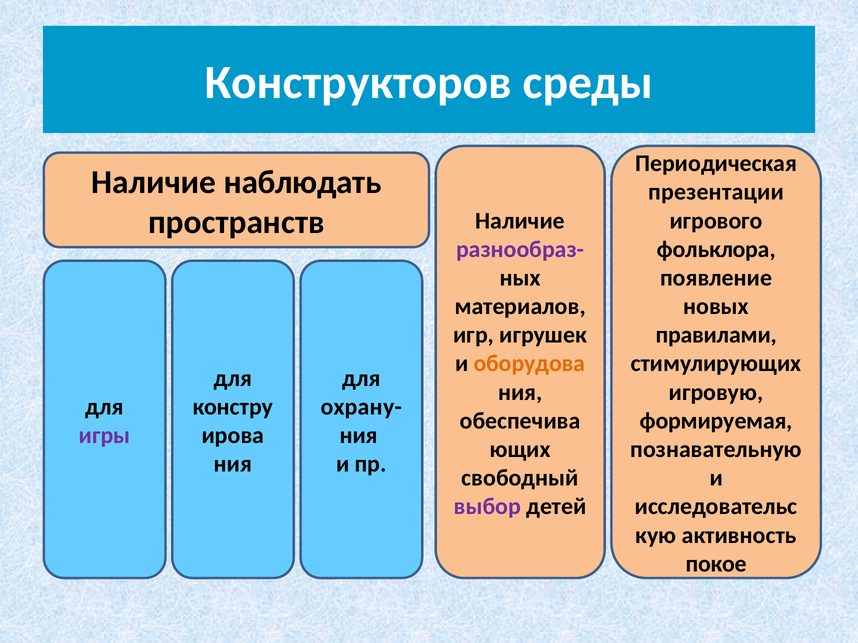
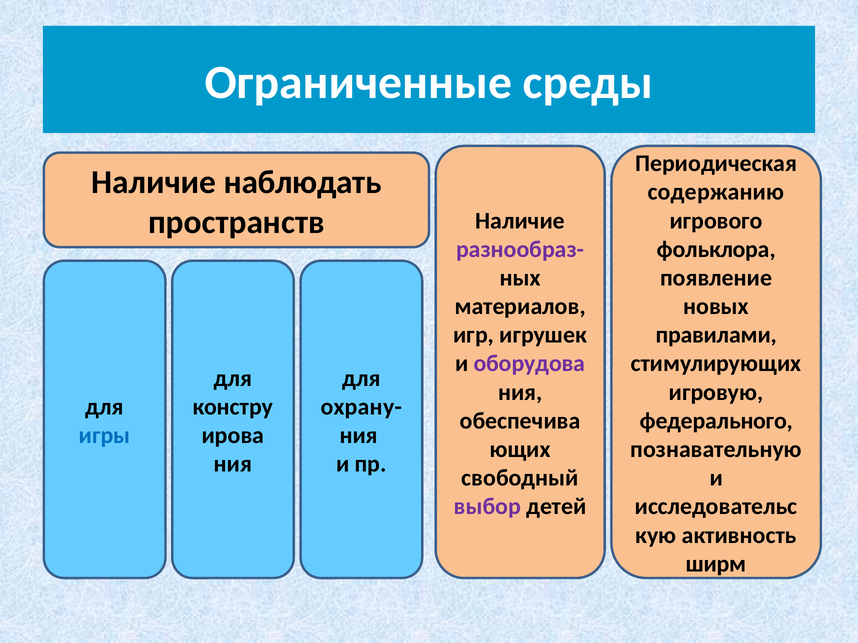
Конструкторов: Конструкторов -> Ограниченные
презентации: презентации -> содержанию
оборудова colour: orange -> purple
формируемая: формируемая -> федерального
игры colour: purple -> blue
покое: покое -> ширм
